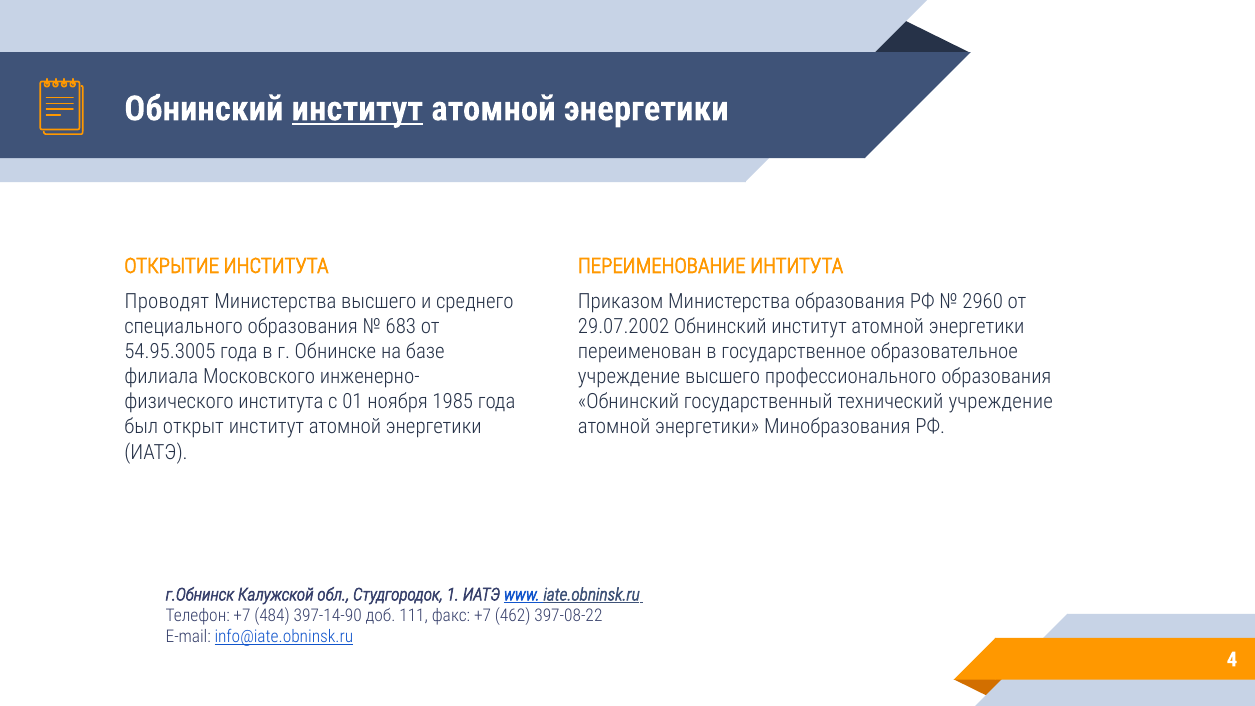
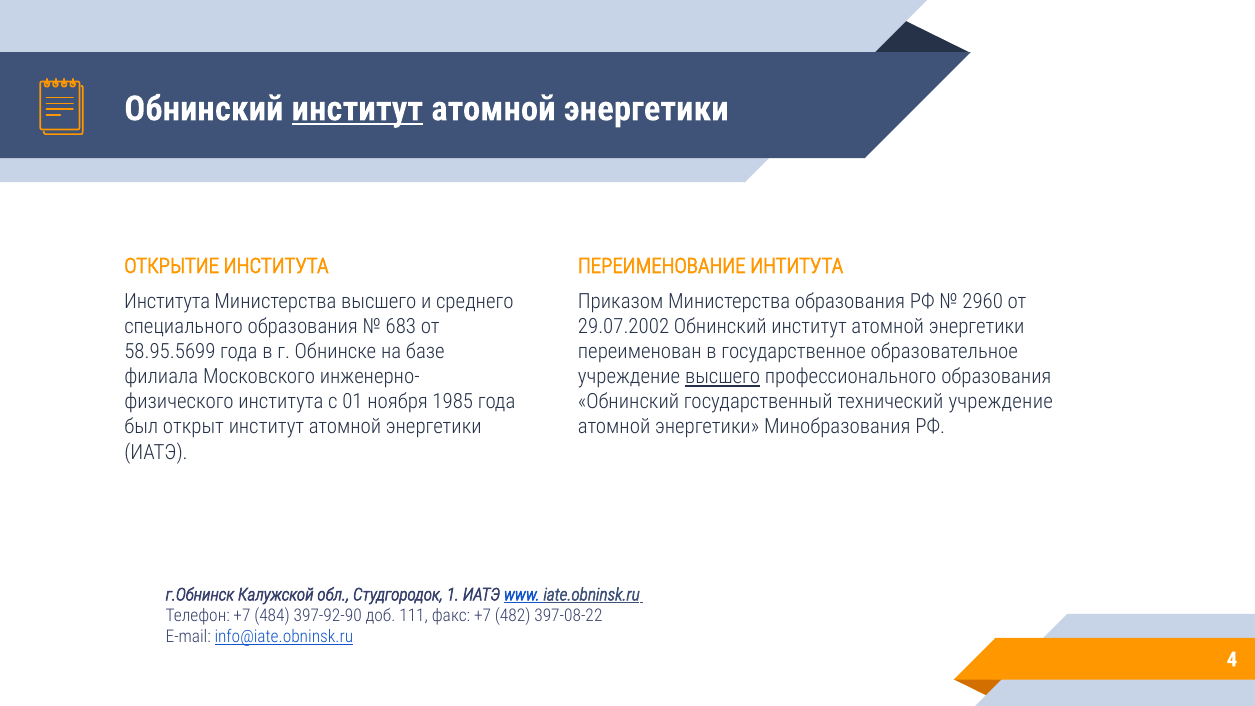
Проводят at (167, 302): Проводят -> Института
54.95.3005: 54.95.3005 -> 58.95.5699
высшего at (723, 377) underline: none -> present
397-14-90: 397-14-90 -> 397-92-90
462: 462 -> 482
